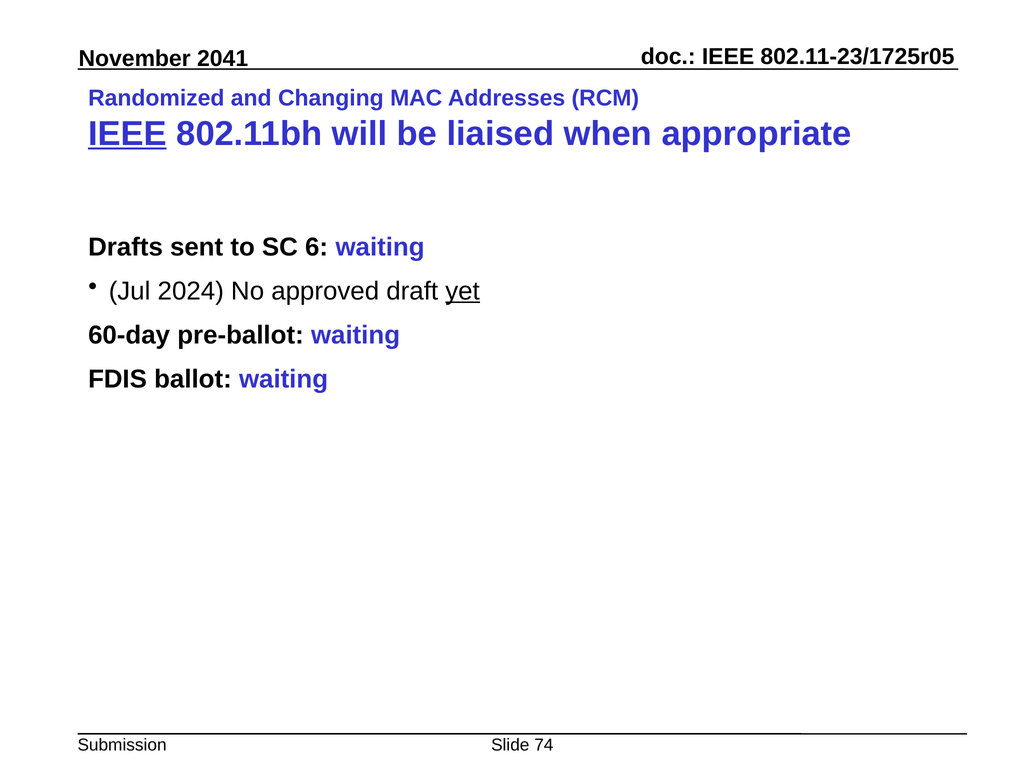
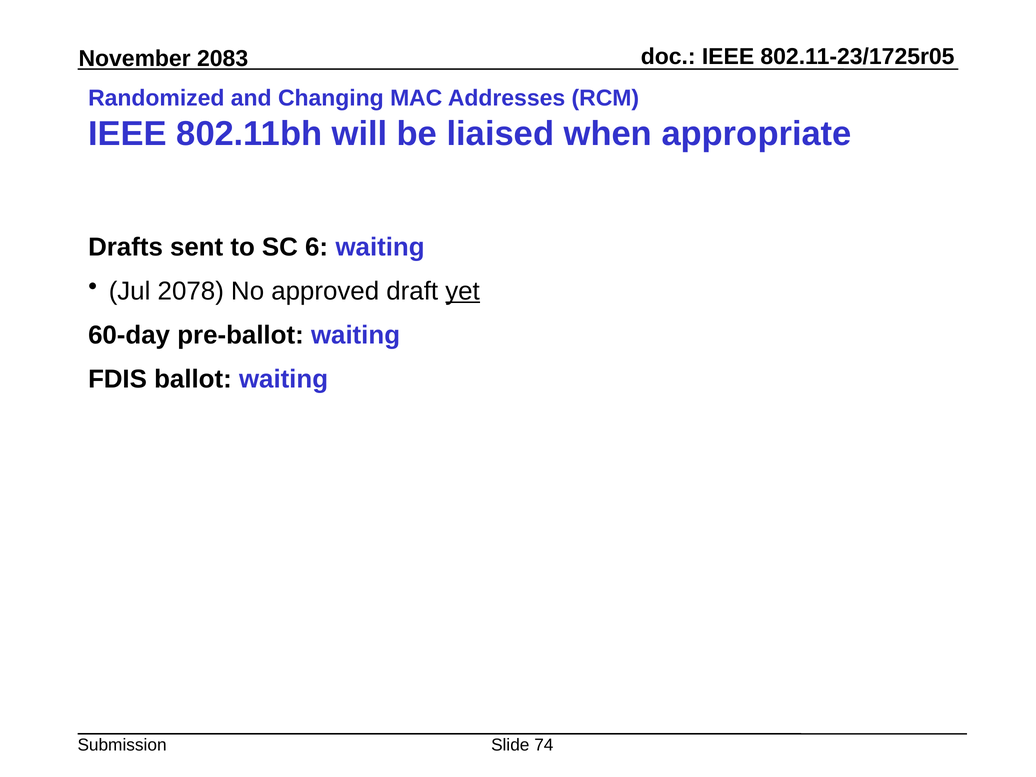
2041: 2041 -> 2083
IEEE at (127, 134) underline: present -> none
2024: 2024 -> 2078
